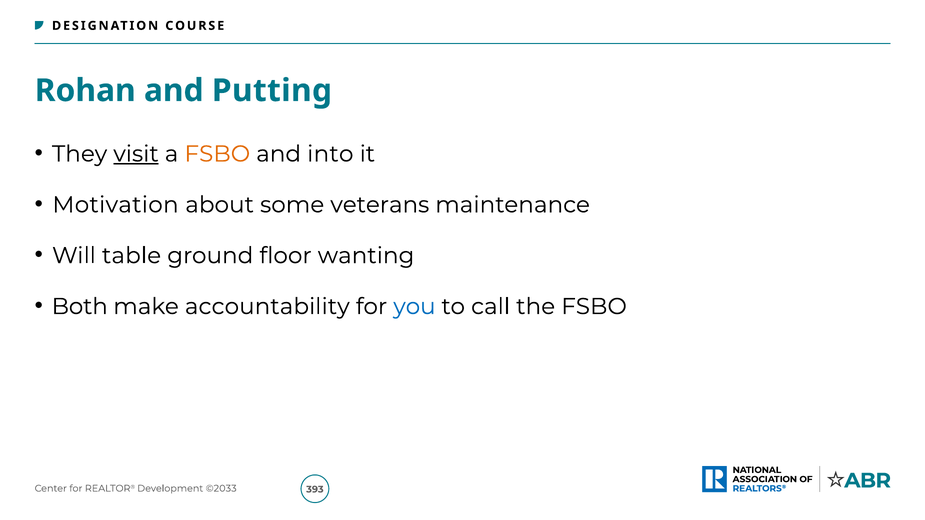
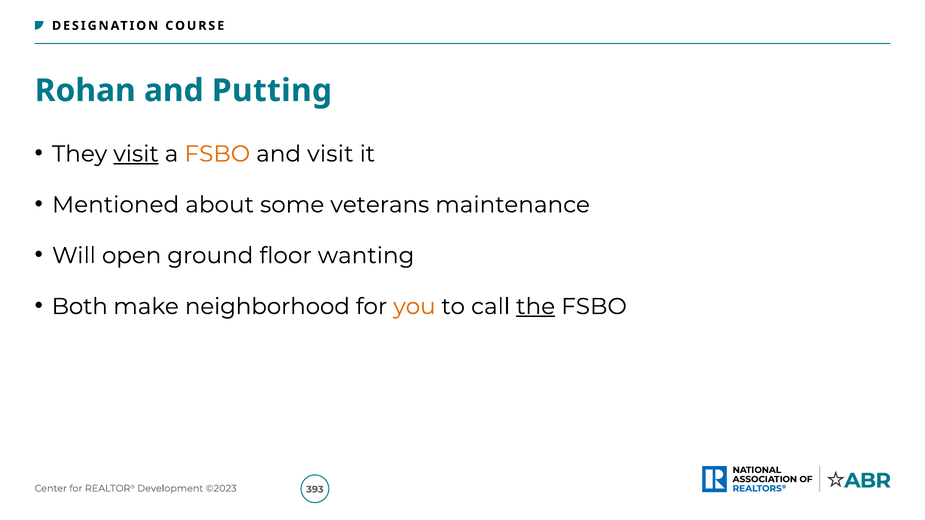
and into: into -> visit
Motivation: Motivation -> Mentioned
table: table -> open
accountability: accountability -> neighborhood
you colour: blue -> orange
the underline: none -> present
©2033: ©2033 -> ©2023
